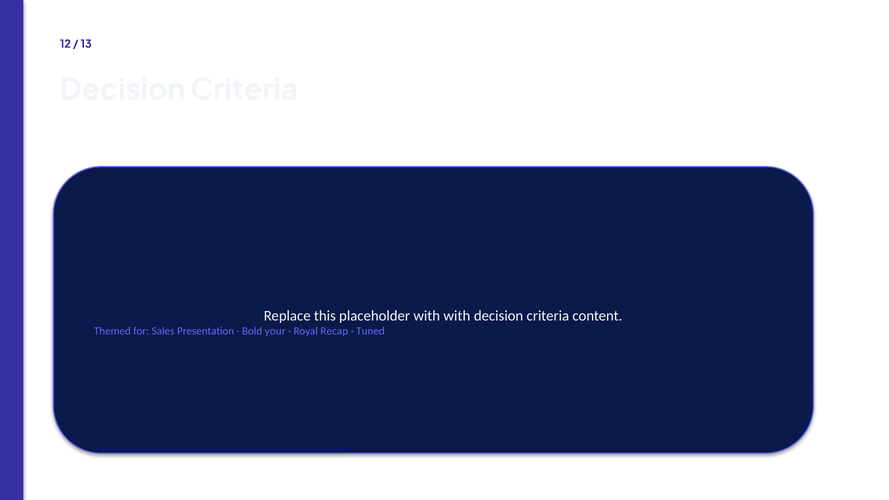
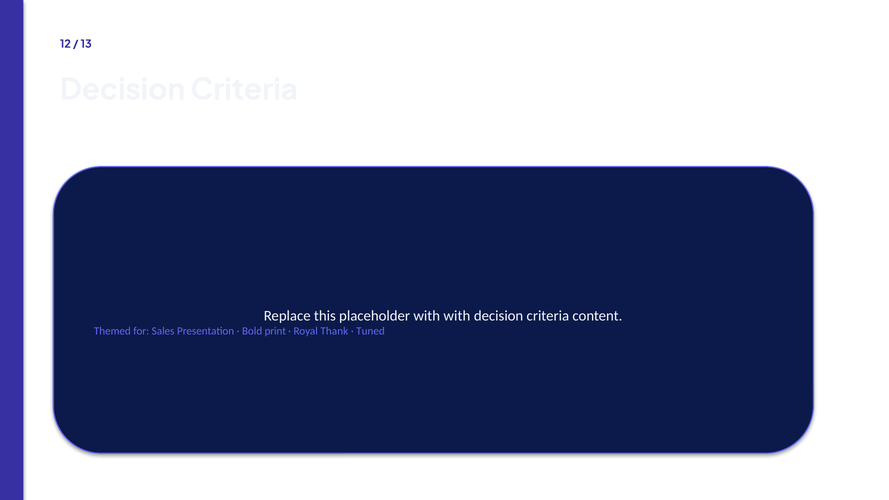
your: your -> print
Recap: Recap -> Thank
